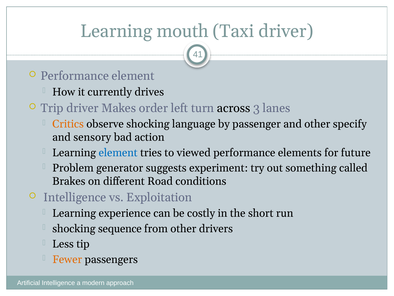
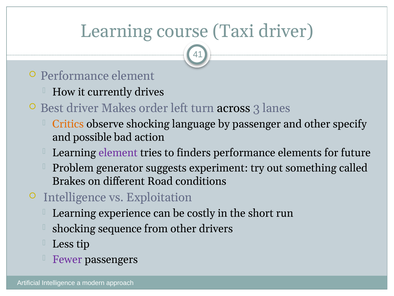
mouth: mouth -> course
Trip: Trip -> Best
sensory: sensory -> possible
element at (118, 152) colour: blue -> purple
viewed: viewed -> finders
Fewer colour: orange -> purple
